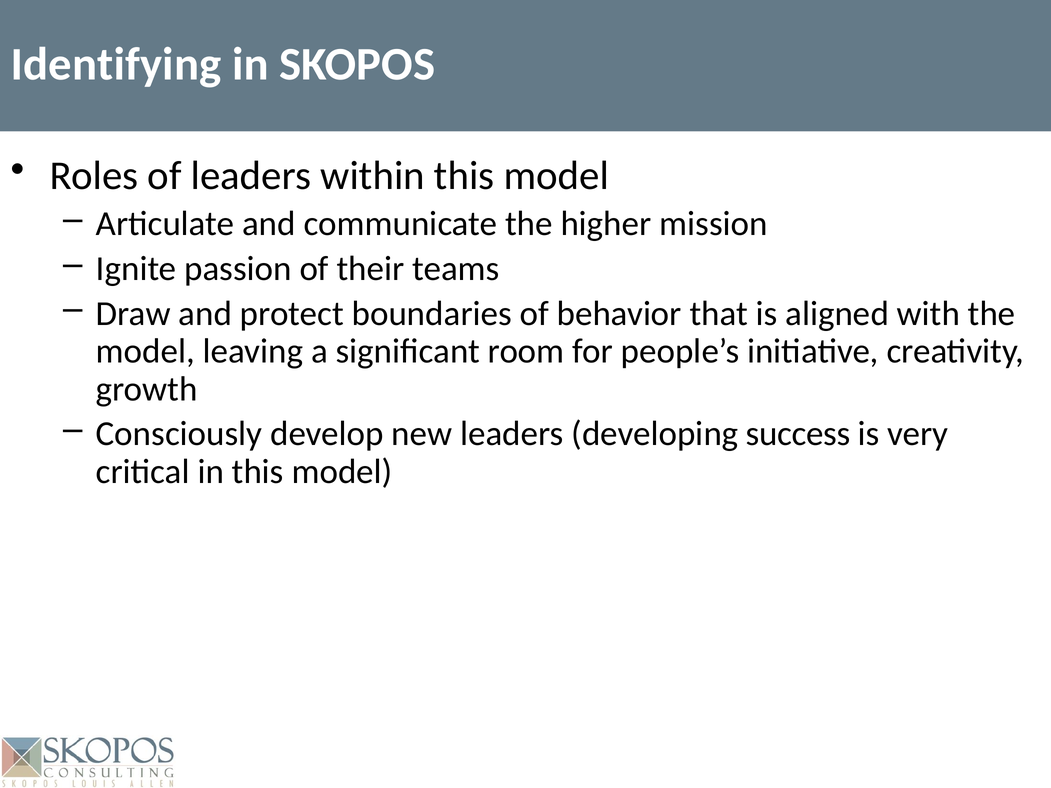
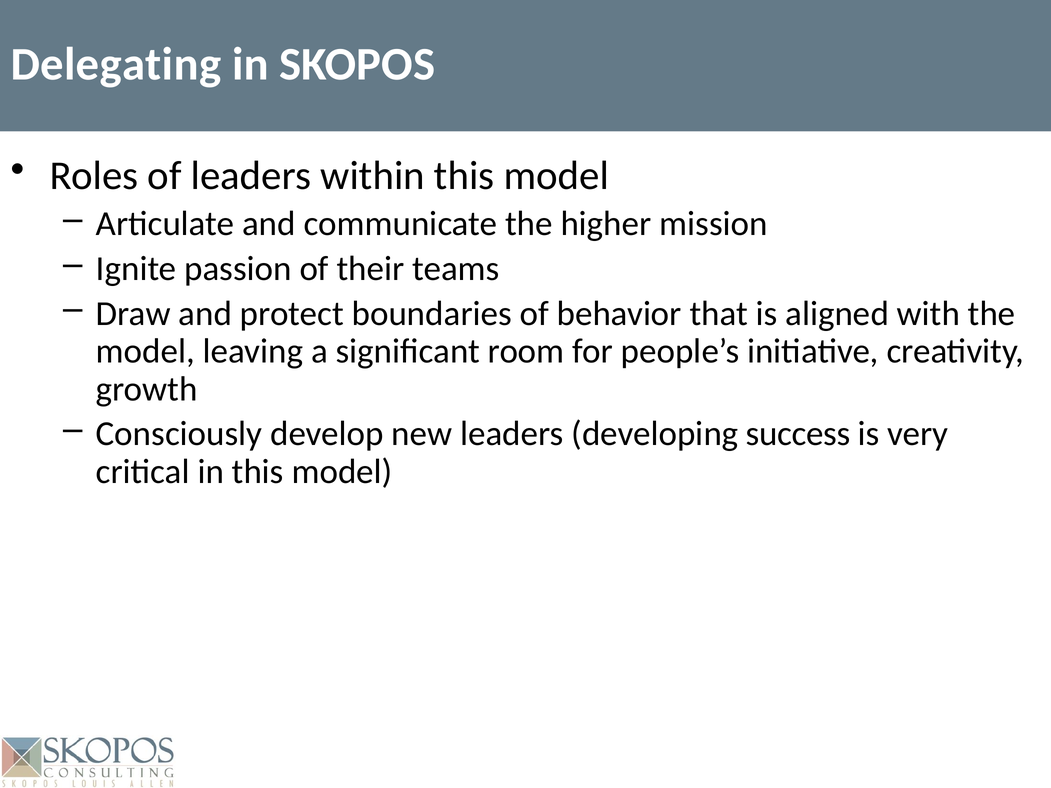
Identifying: Identifying -> Delegating
